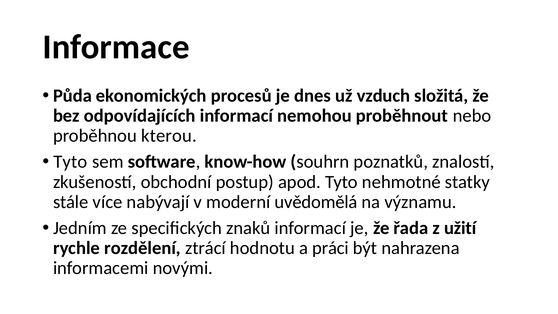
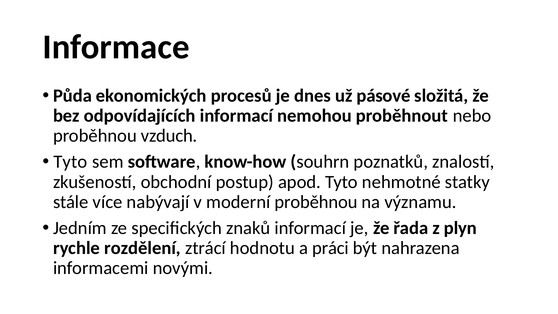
vzduch: vzduch -> pásové
kterou: kterou -> vzduch
moderní uvědomělá: uvědomělá -> proběhnou
užití: užití -> plyn
